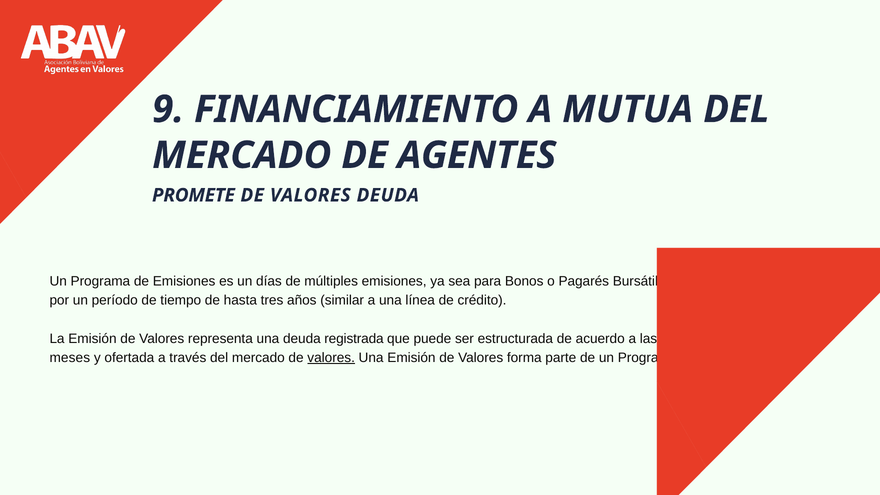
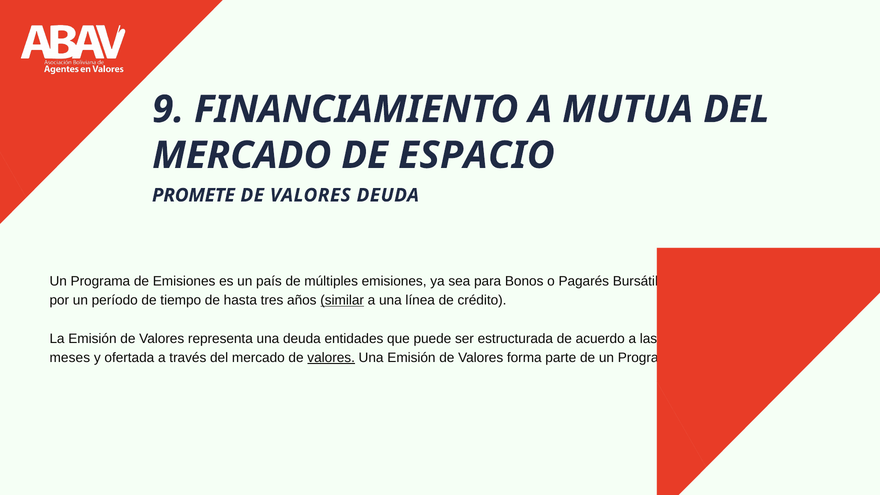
AGENTES: AGENTES -> ESPACIO
días: días -> país
similar underline: none -> present
registrada: registrada -> entidades
